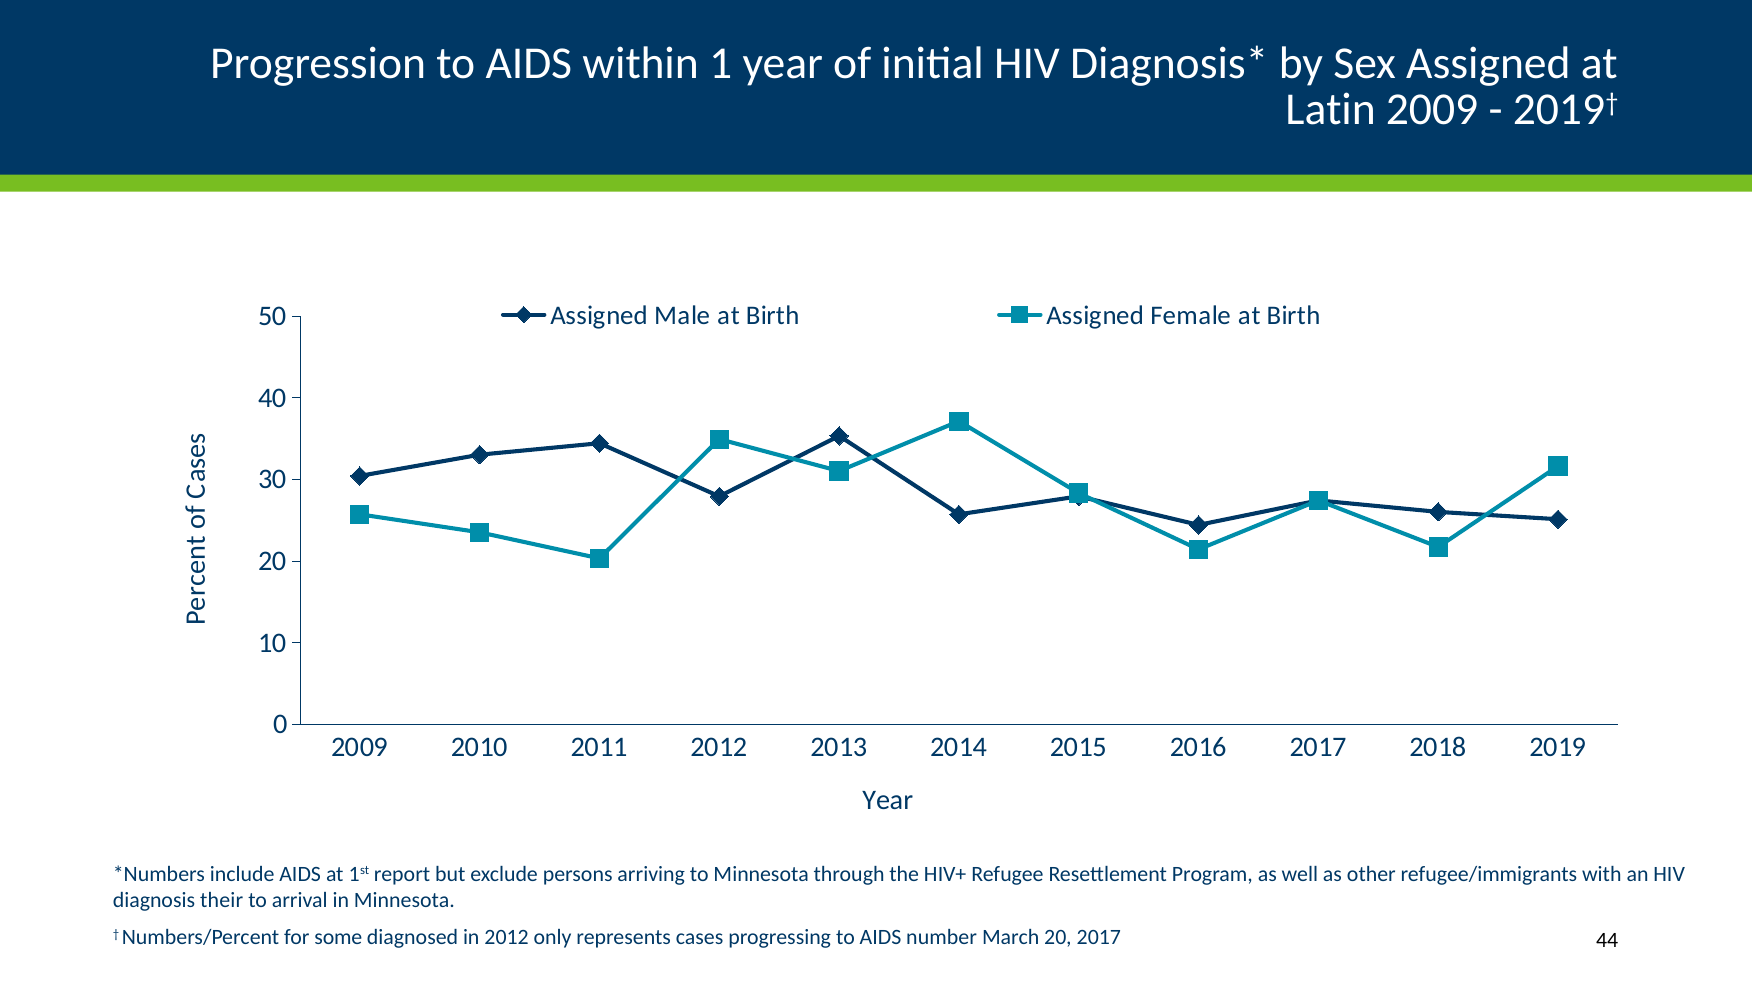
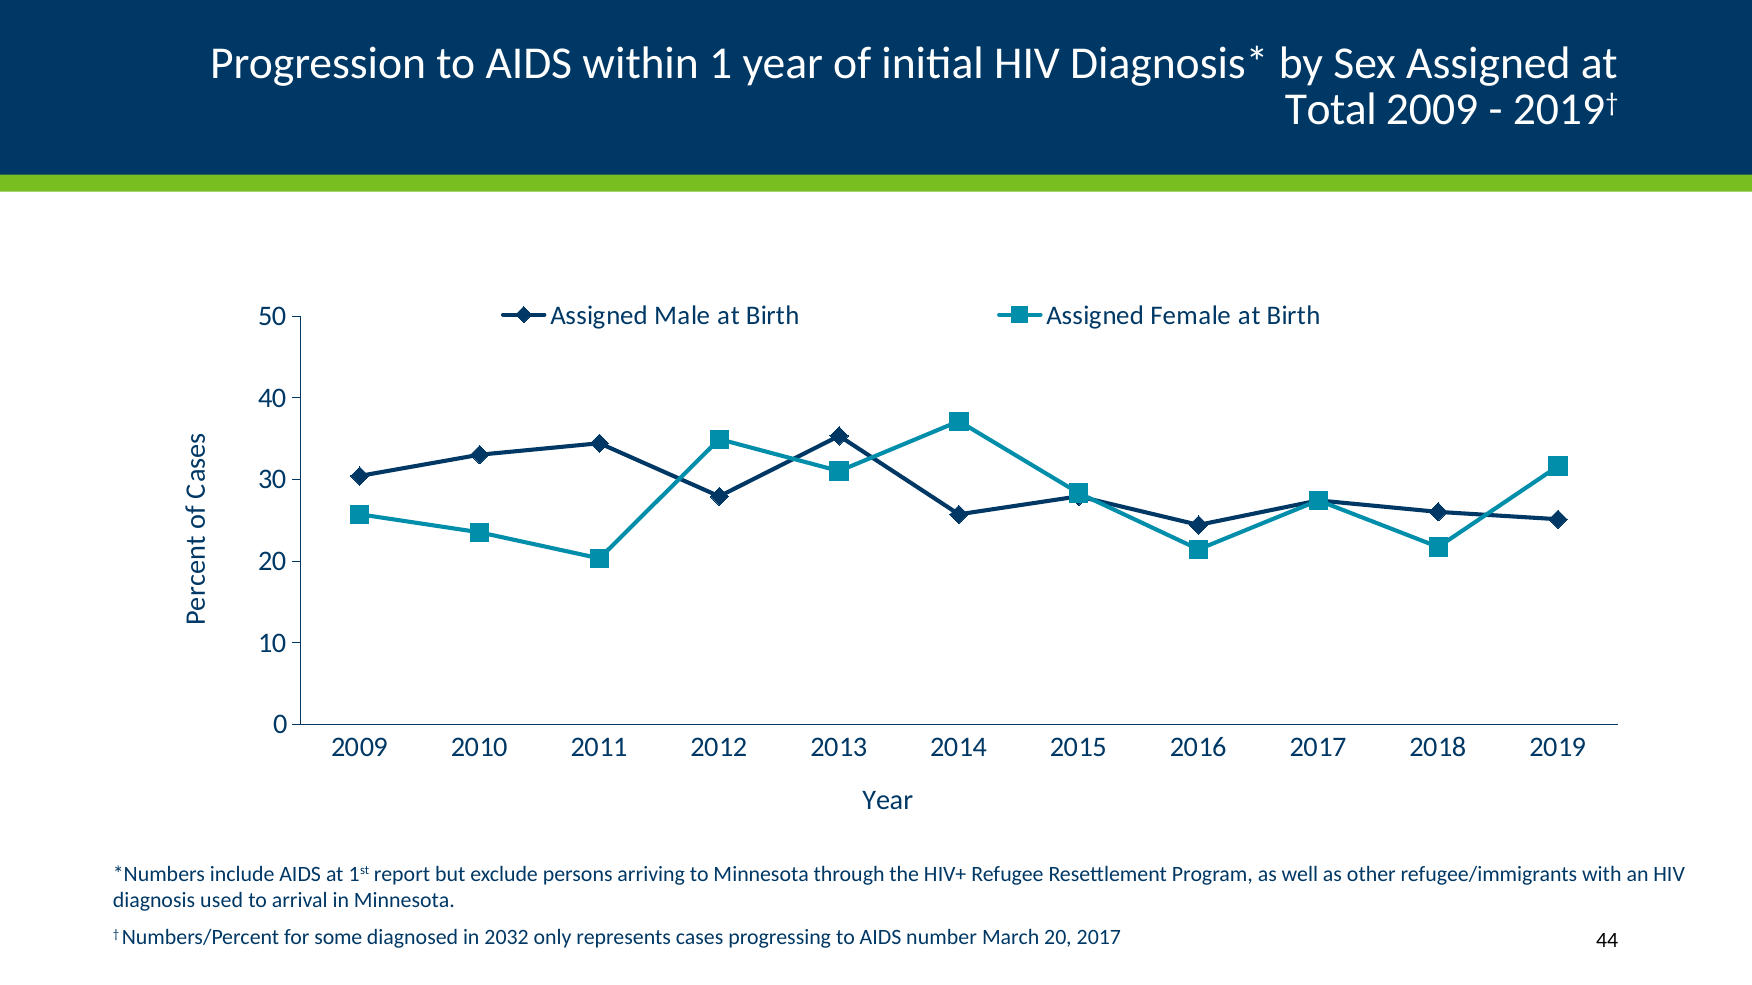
Latin: Latin -> Total
their: their -> used
in 2012: 2012 -> 2032
